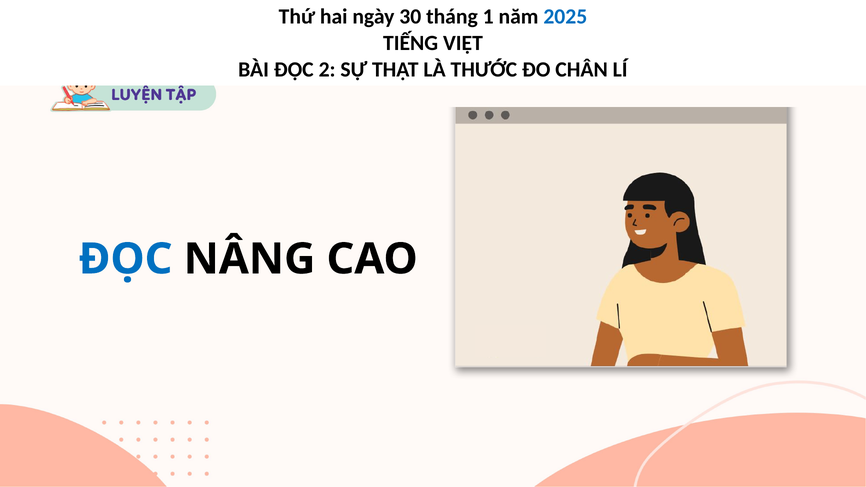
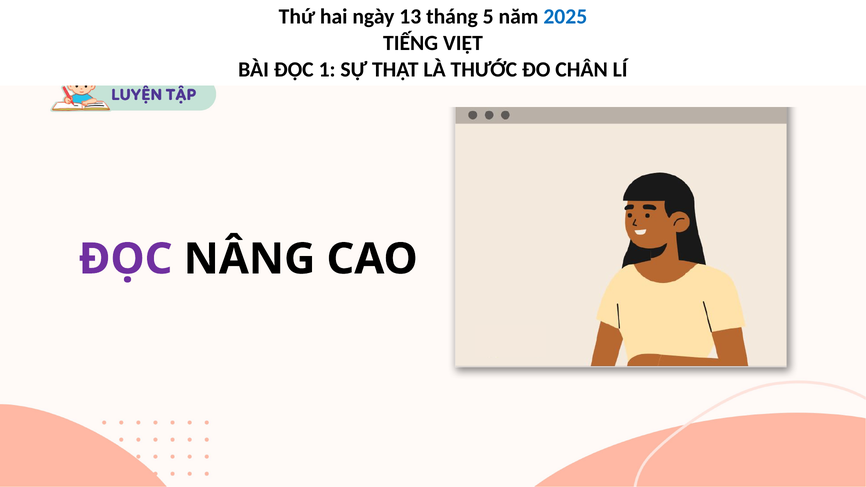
30: 30 -> 13
1: 1 -> 5
2: 2 -> 1
ĐỌC at (126, 259) colour: blue -> purple
